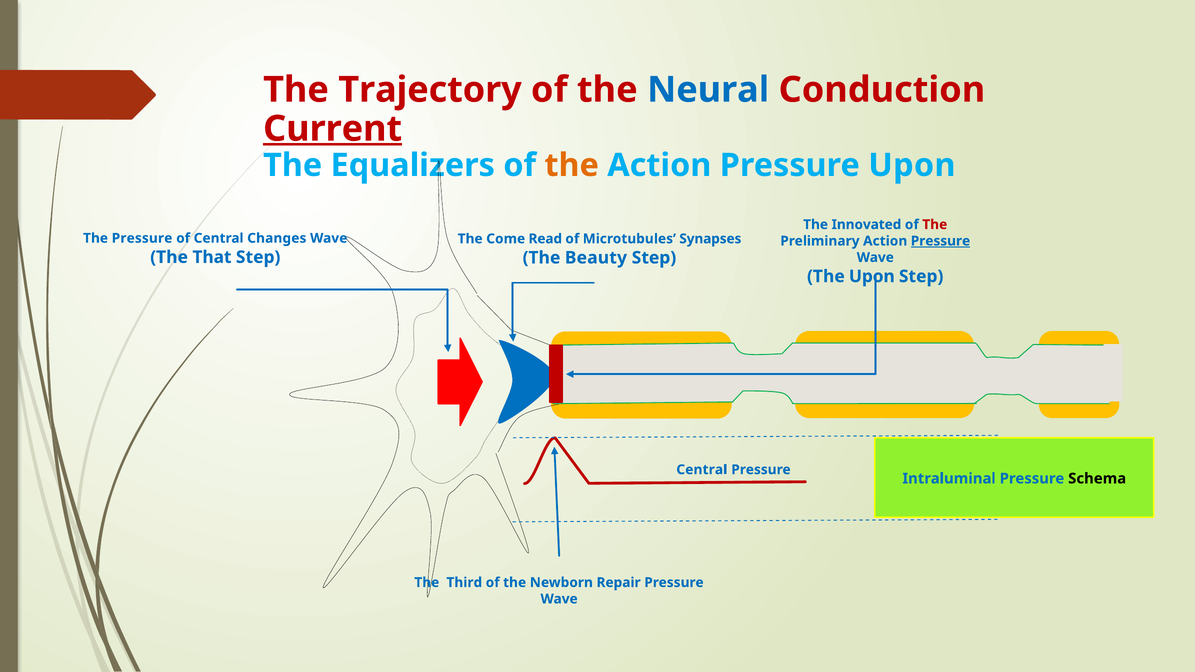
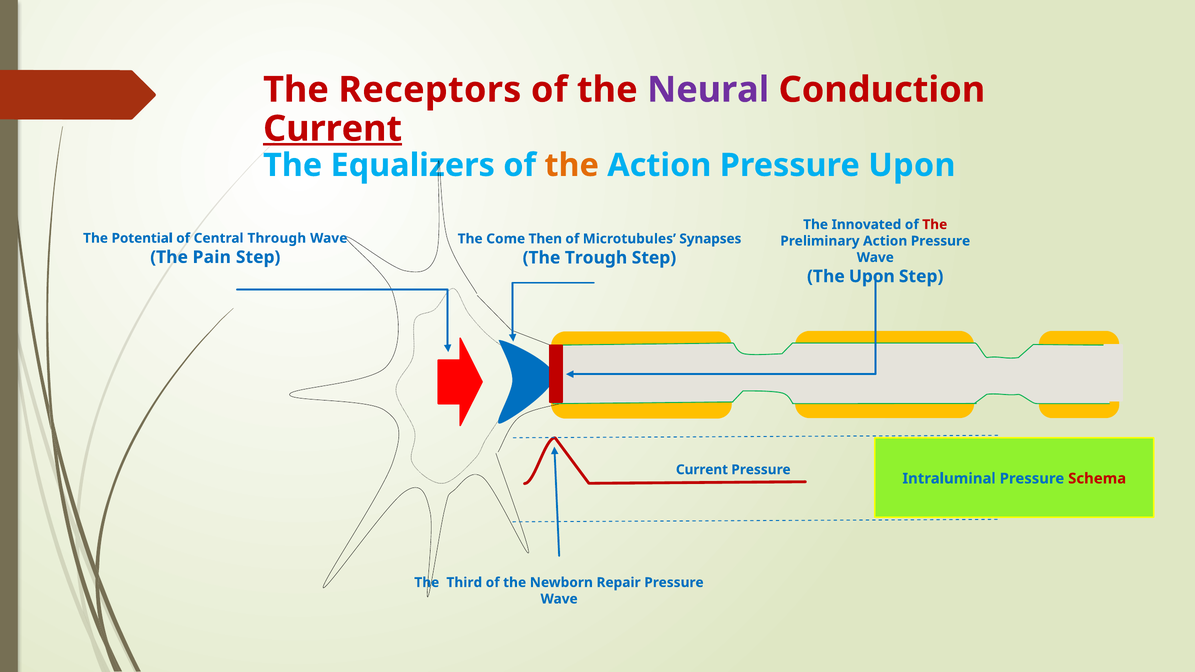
Trajectory: Trajectory -> Receptors
Neural colour: blue -> purple
The Pressure: Pressure -> Potential
Changes: Changes -> Through
Read: Read -> Then
Pressure at (940, 241) underline: present -> none
That: That -> Pain
Beauty: Beauty -> Trough
Central at (702, 470): Central -> Current
Schema colour: black -> red
